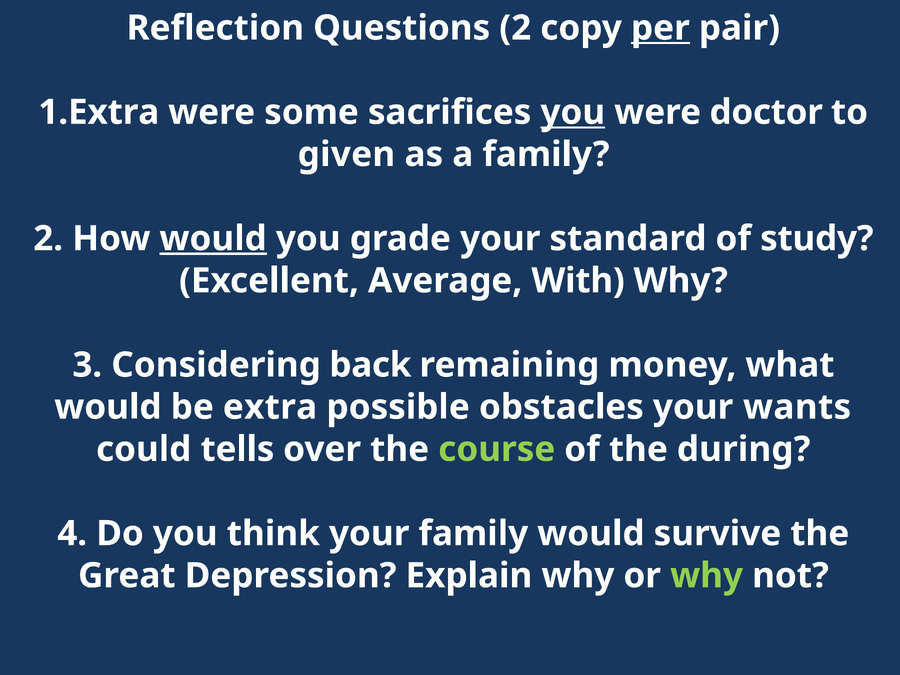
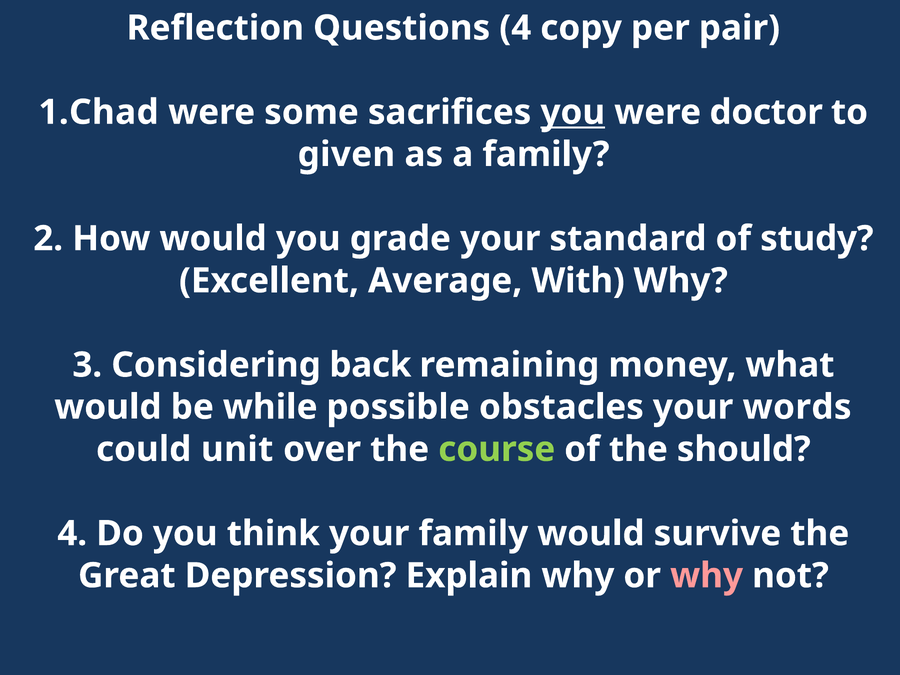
Questions 2: 2 -> 4
per underline: present -> none
1.Extra: 1.Extra -> 1.Chad
would at (213, 239) underline: present -> none
extra: extra -> while
wants: wants -> words
tells: tells -> unit
during: during -> should
why at (707, 576) colour: light green -> pink
